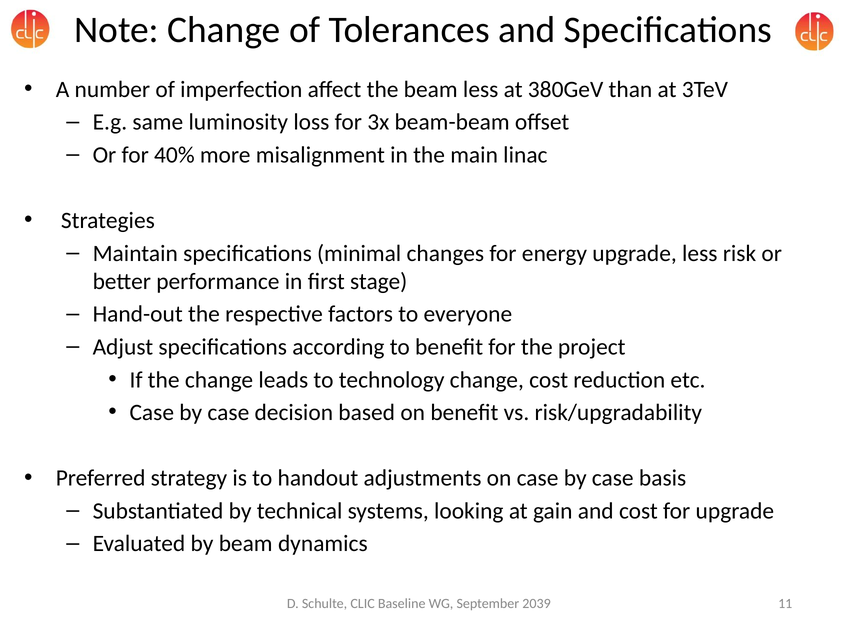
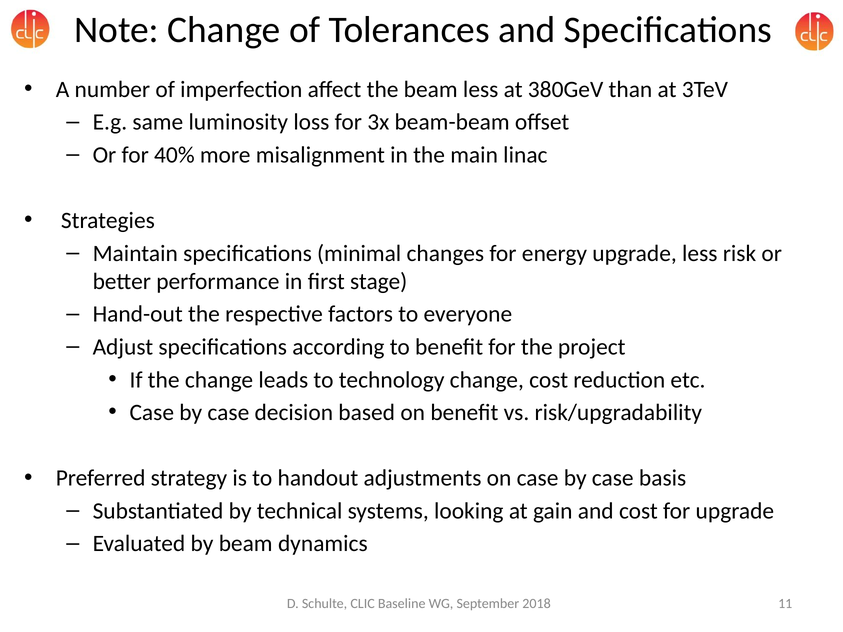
2039: 2039 -> 2018
